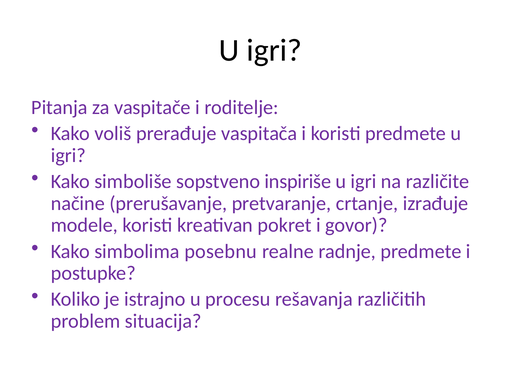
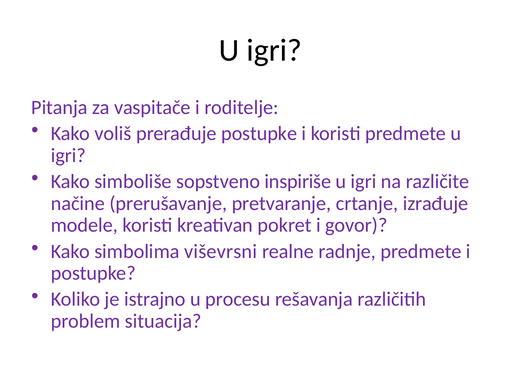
prerađuje vaspitača: vaspitača -> postupke
posebnu: posebnu -> viševrsni
